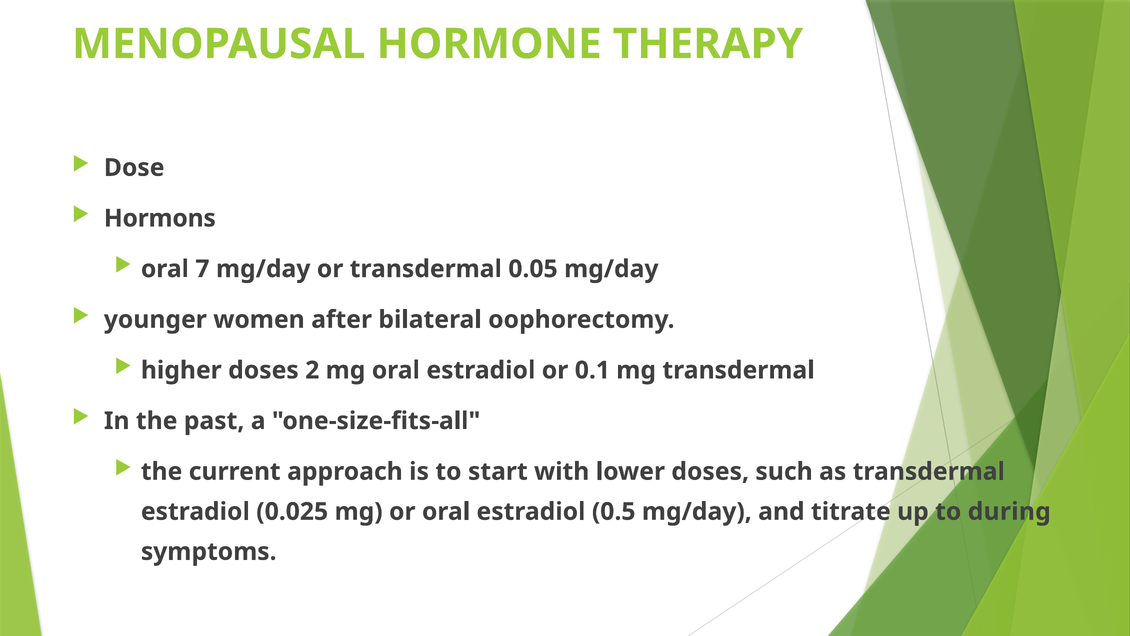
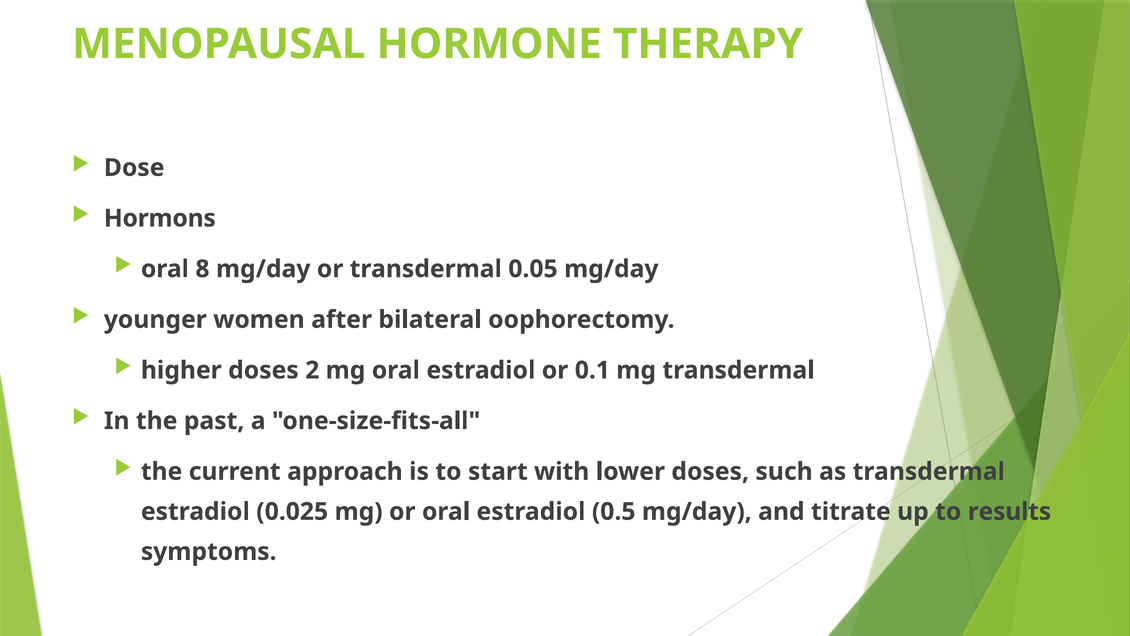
7: 7 -> 8
during: during -> results
